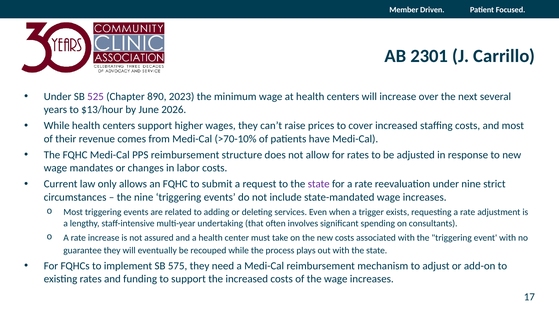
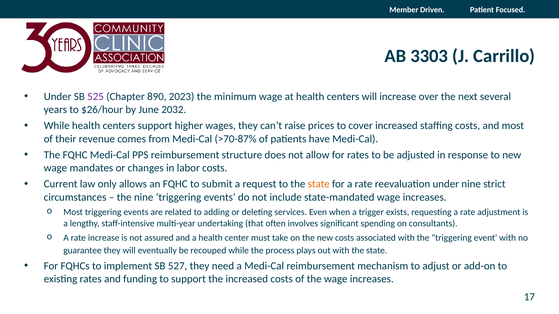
2301: 2301 -> 3303
$13/hour: $13/hour -> $26/hour
2026: 2026 -> 2032
>70-10%: >70-10% -> >70-87%
state at (319, 184) colour: purple -> orange
575: 575 -> 527
